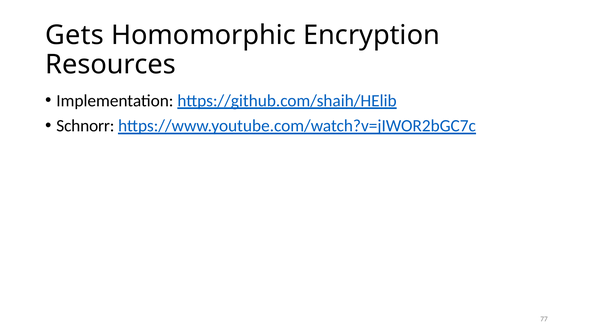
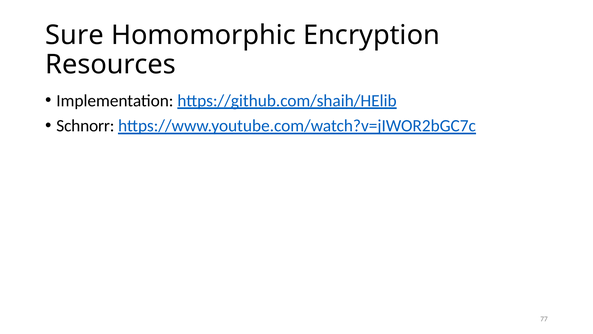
Gets: Gets -> Sure
